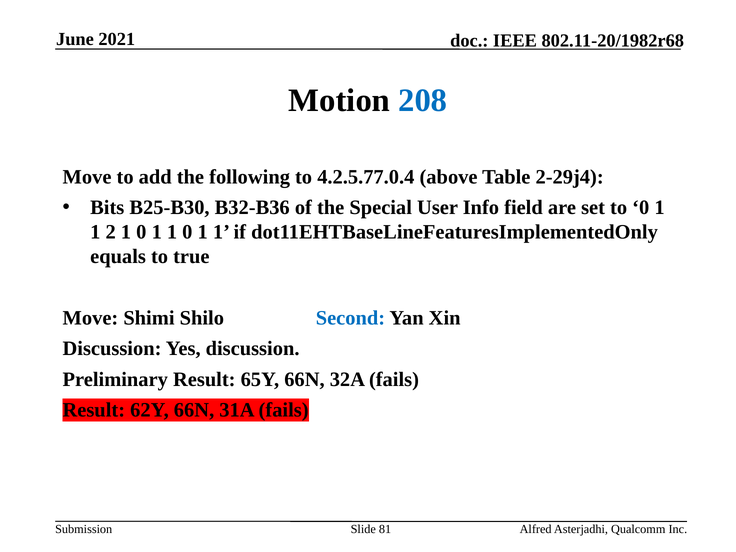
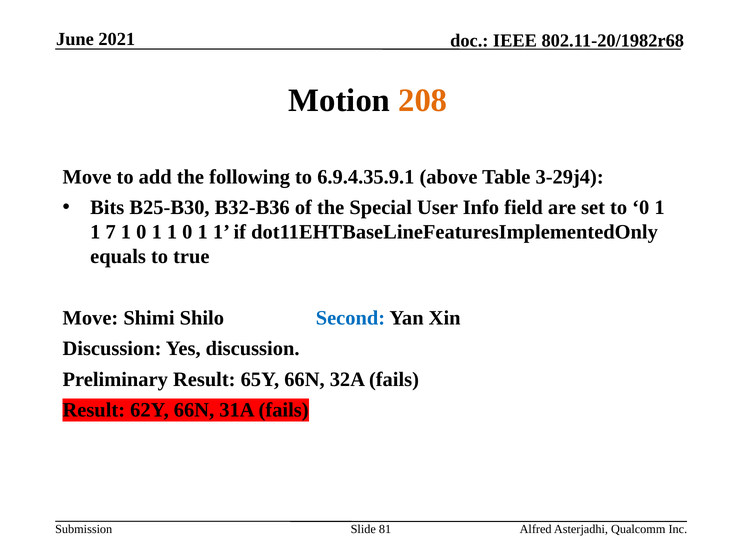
208 colour: blue -> orange
4.2.5.77.0.4: 4.2.5.77.0.4 -> 6.9.4.35.9.1
2-29j4: 2-29j4 -> 3-29j4
2: 2 -> 7
